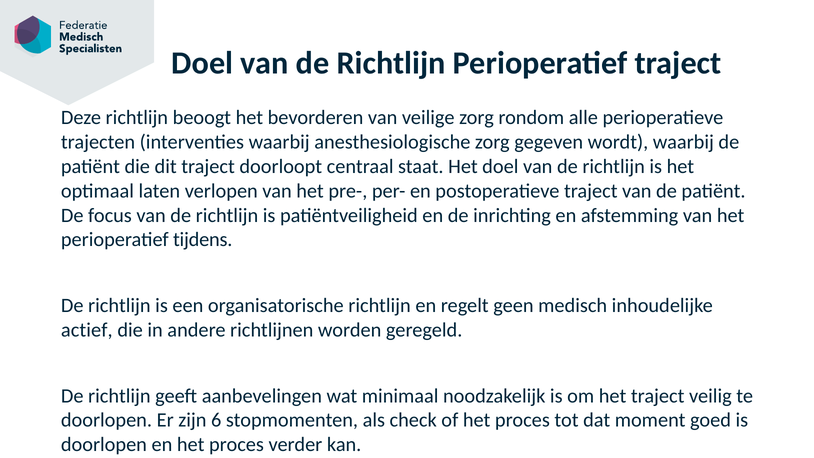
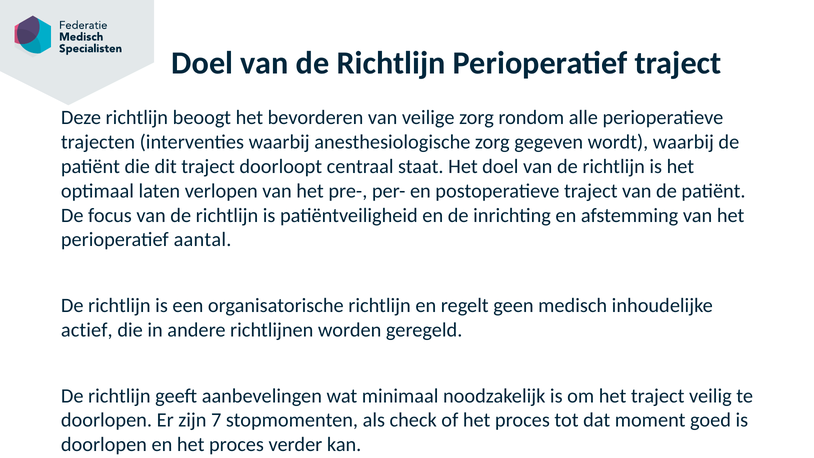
tijdens: tijdens -> aantal
6: 6 -> 7
